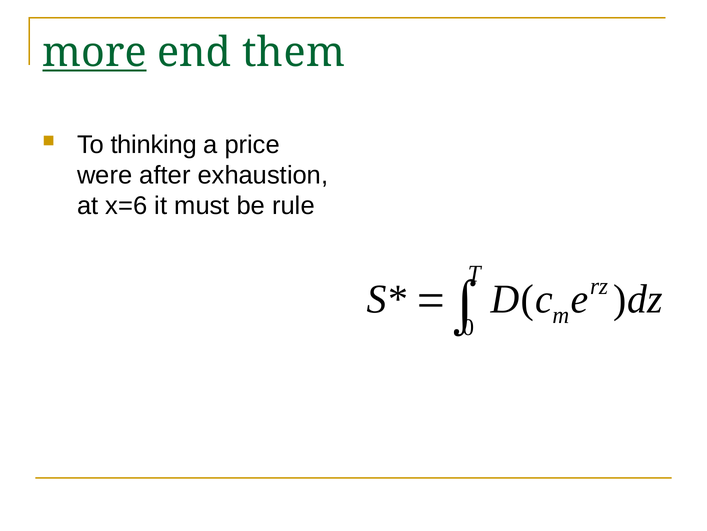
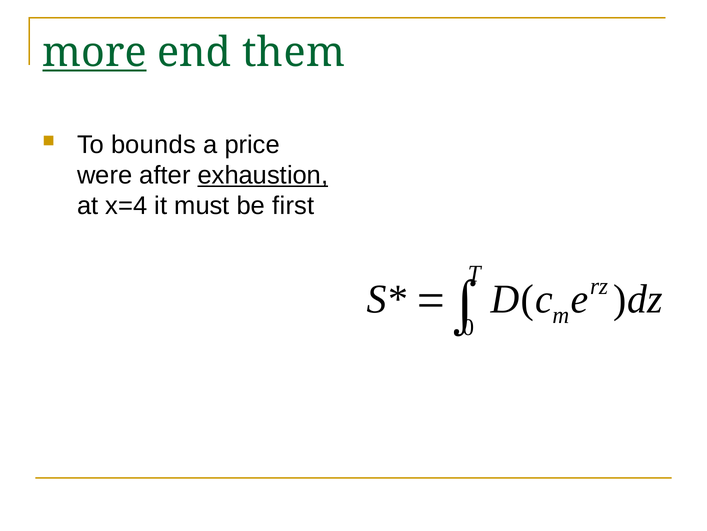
thinking: thinking -> bounds
exhaustion underline: none -> present
x=6: x=6 -> x=4
rule: rule -> first
